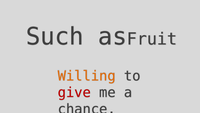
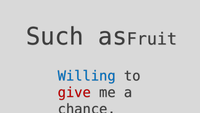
Willing colour: orange -> blue
